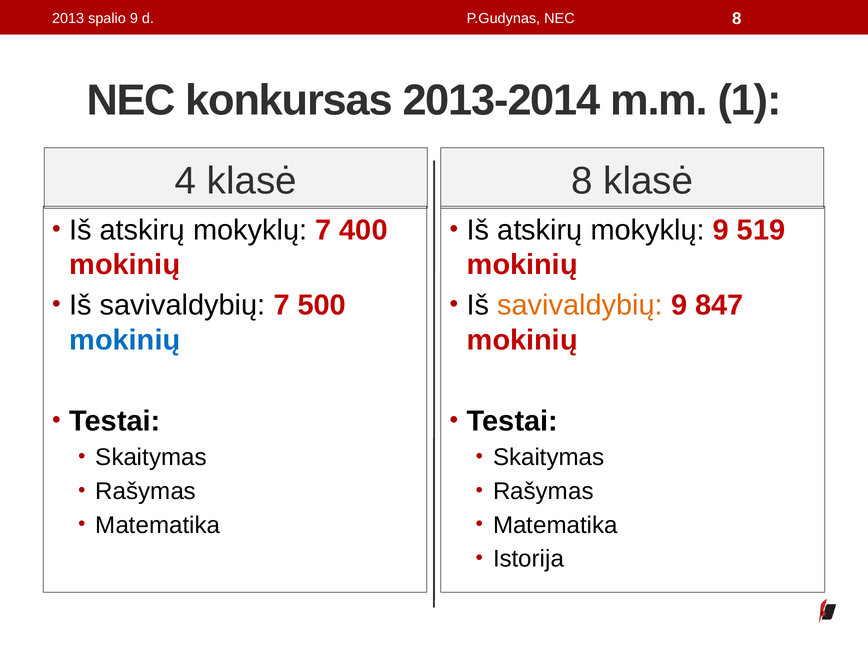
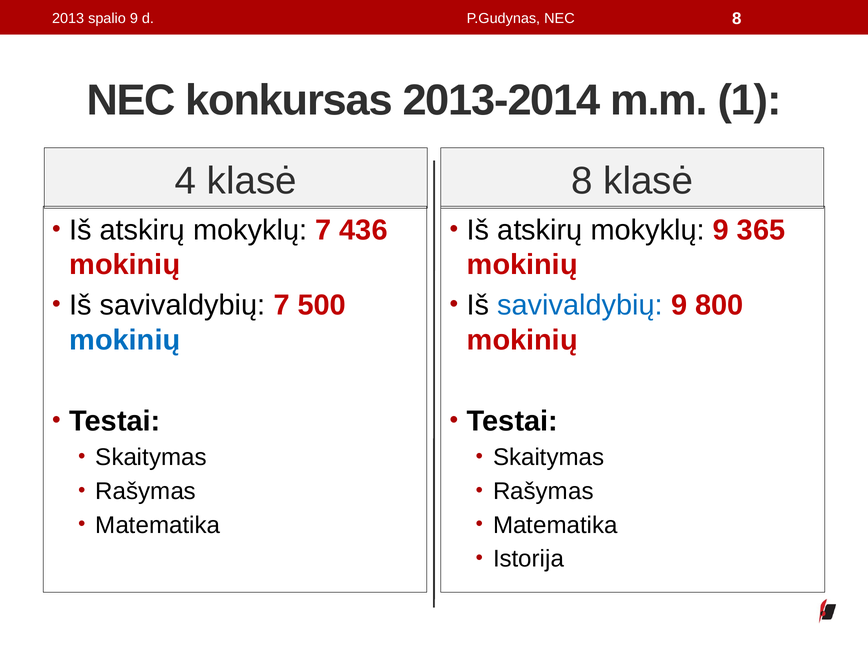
400: 400 -> 436
519: 519 -> 365
savivaldybių at (580, 305) colour: orange -> blue
847: 847 -> 800
